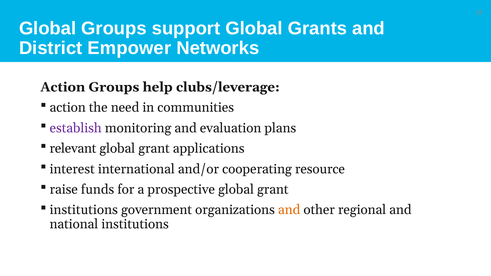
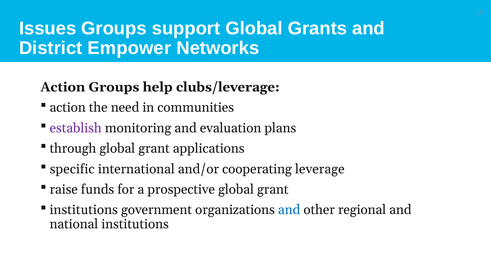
Global at (48, 28): Global -> Issues
relevant: relevant -> through
interest: interest -> specific
resource: resource -> leverage
and at (289, 210) colour: orange -> blue
